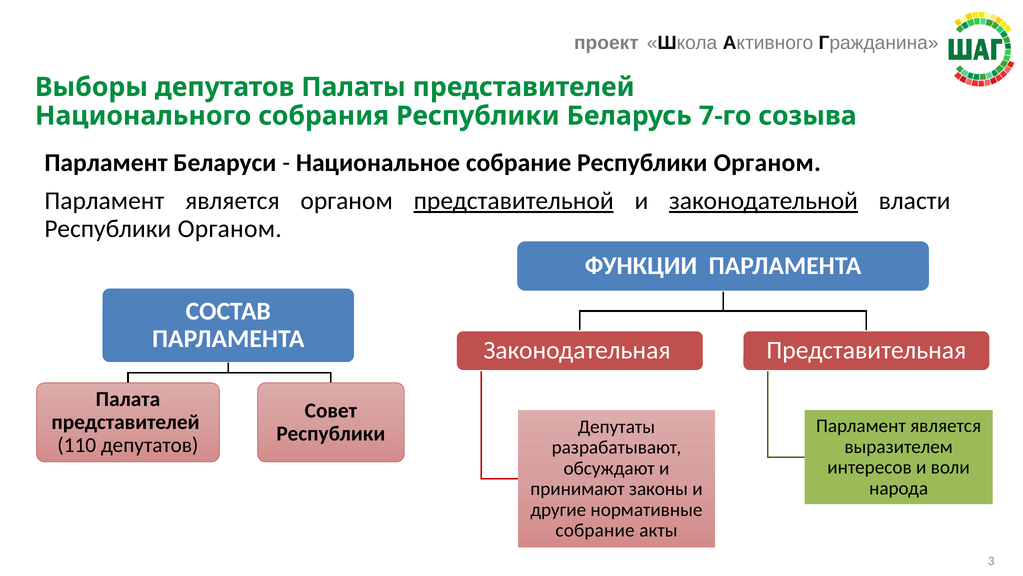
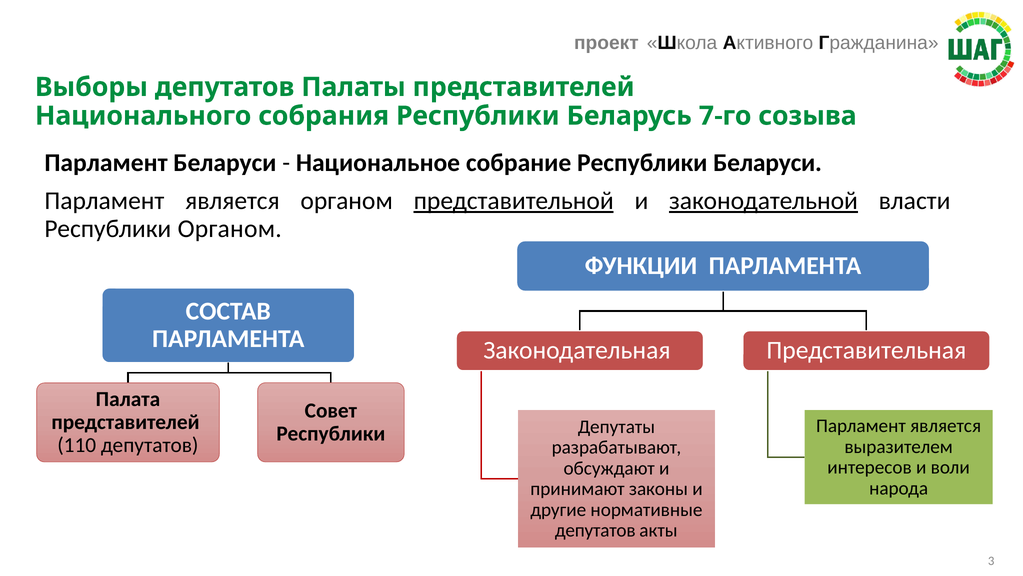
собрание Республики Органом: Органом -> Беларуси
собрание at (595, 530): собрание -> депутатов
